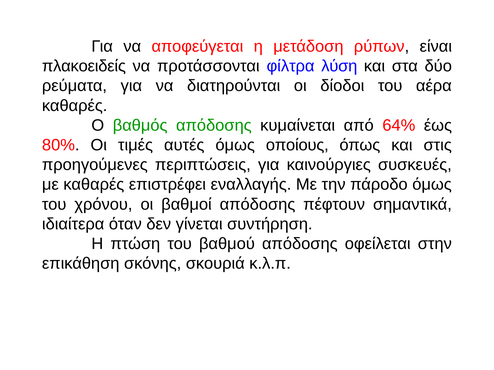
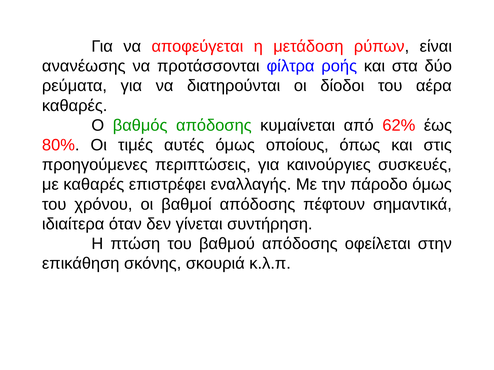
πλακοειδείς: πλακοειδείς -> ανανέωσης
λύση: λύση -> ροής
64%: 64% -> 62%
